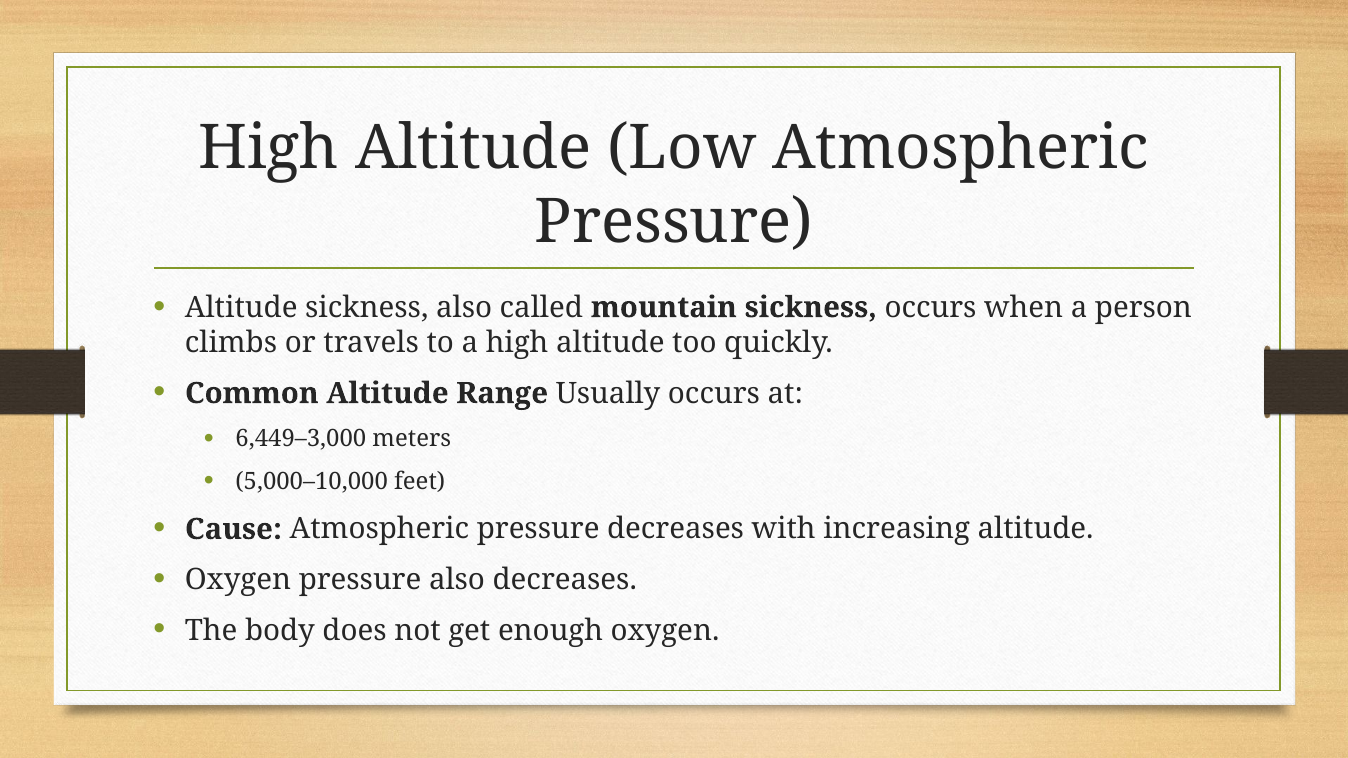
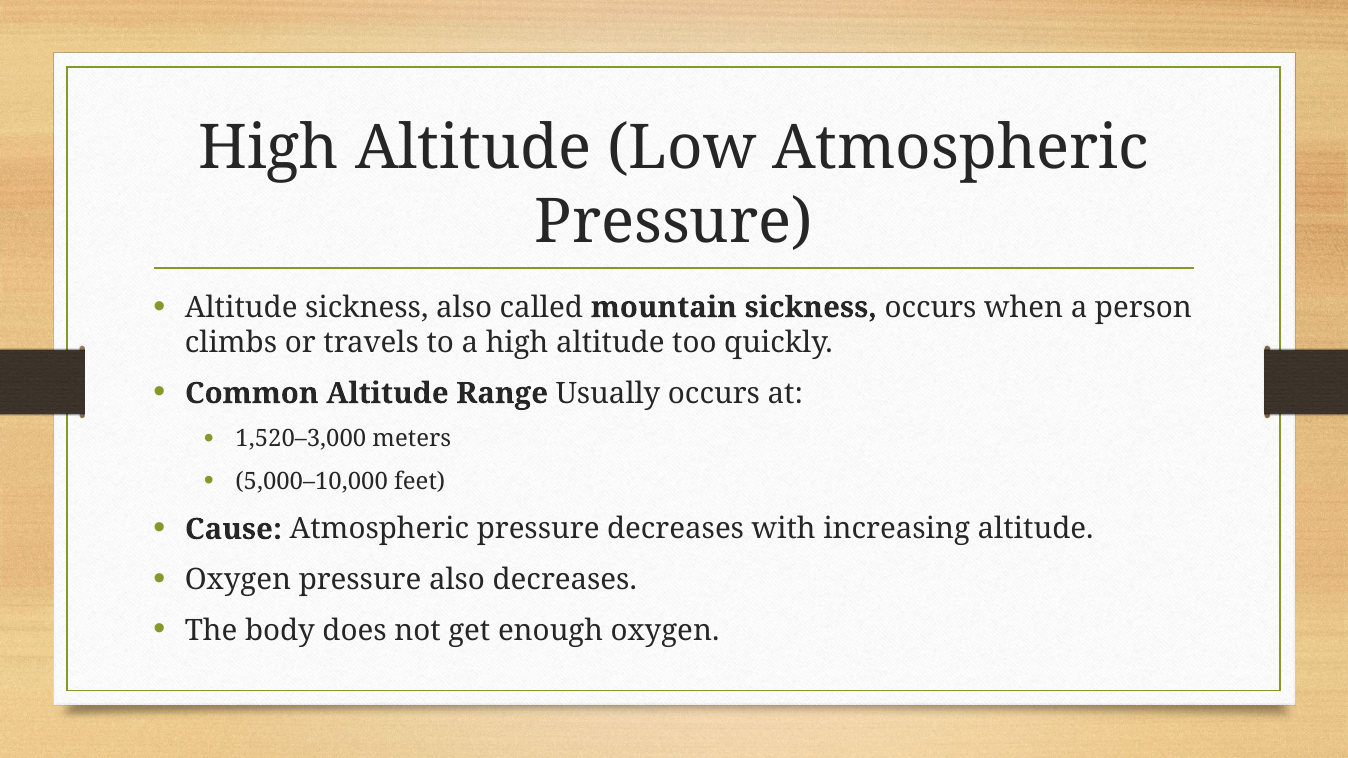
6,449–3,000: 6,449–3,000 -> 1,520–3,000
